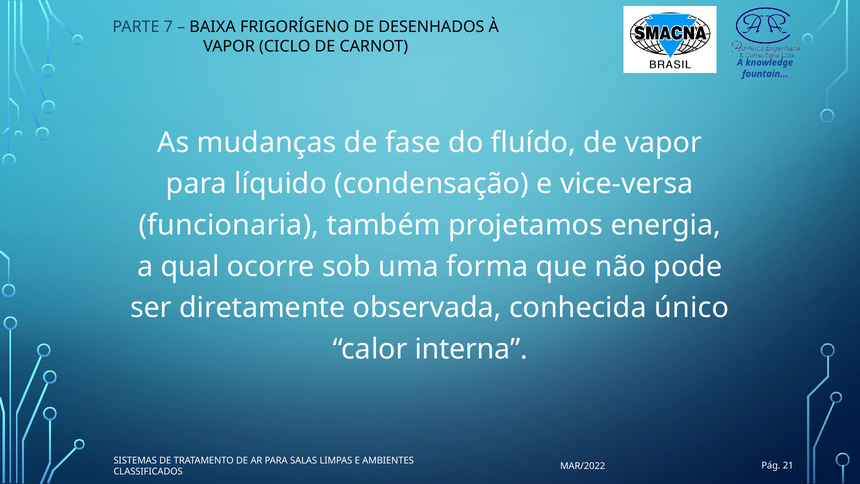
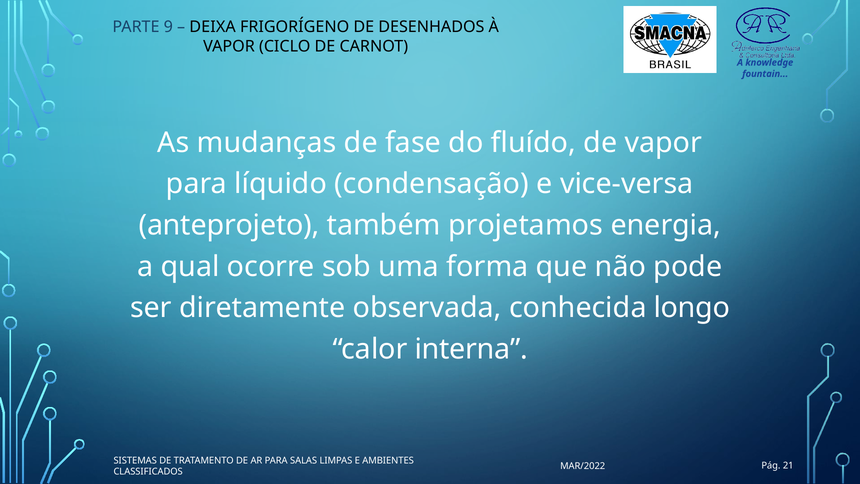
7: 7 -> 9
BAIXA: BAIXA -> DEIXA
funcionaria: funcionaria -> anteprojeto
único: único -> longo
